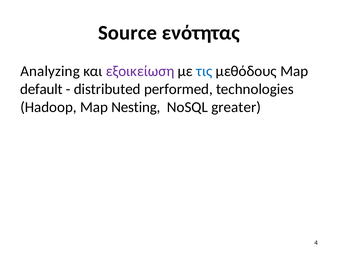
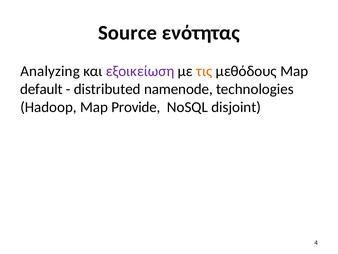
τις colour: blue -> orange
performed: performed -> namenode
Nesting: Nesting -> Provide
greater: greater -> disjoint
